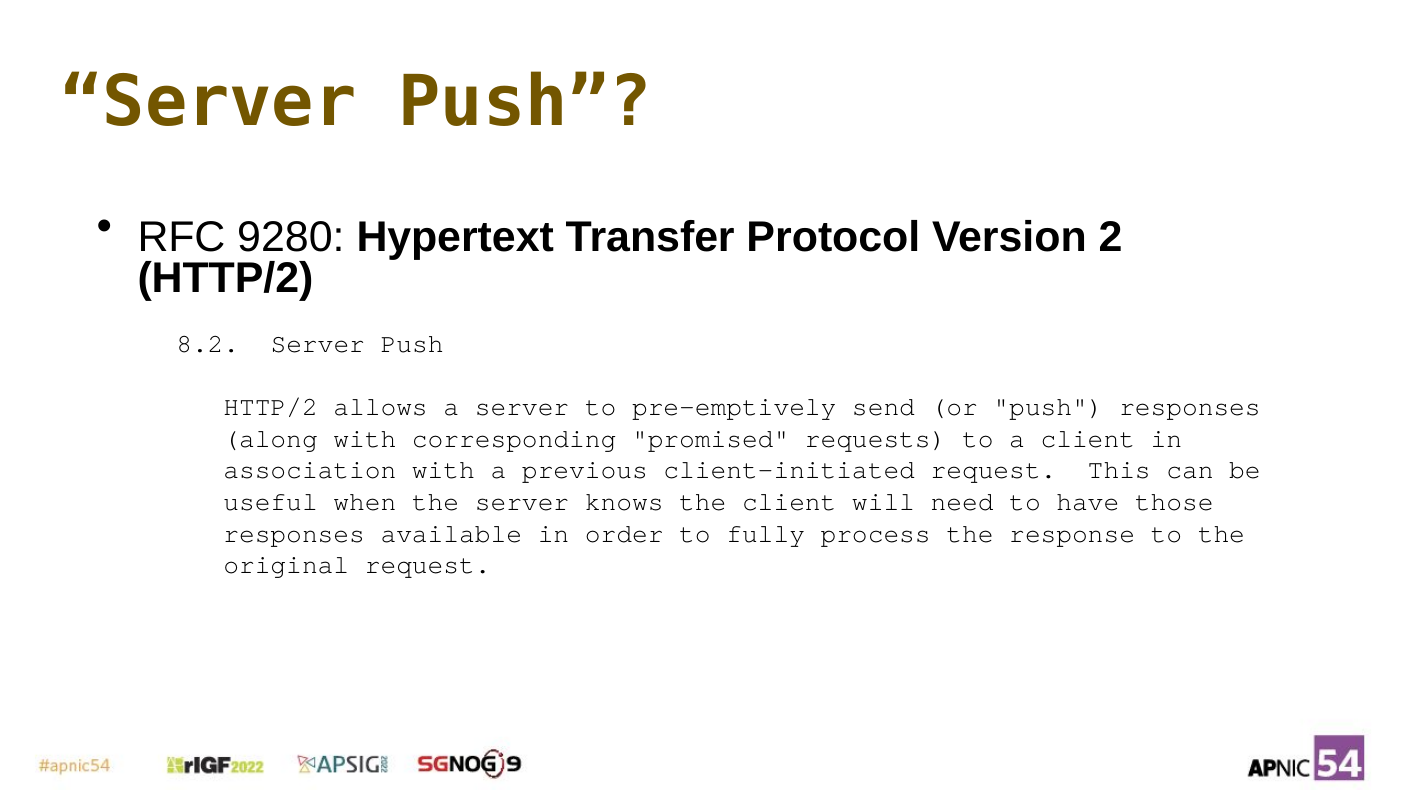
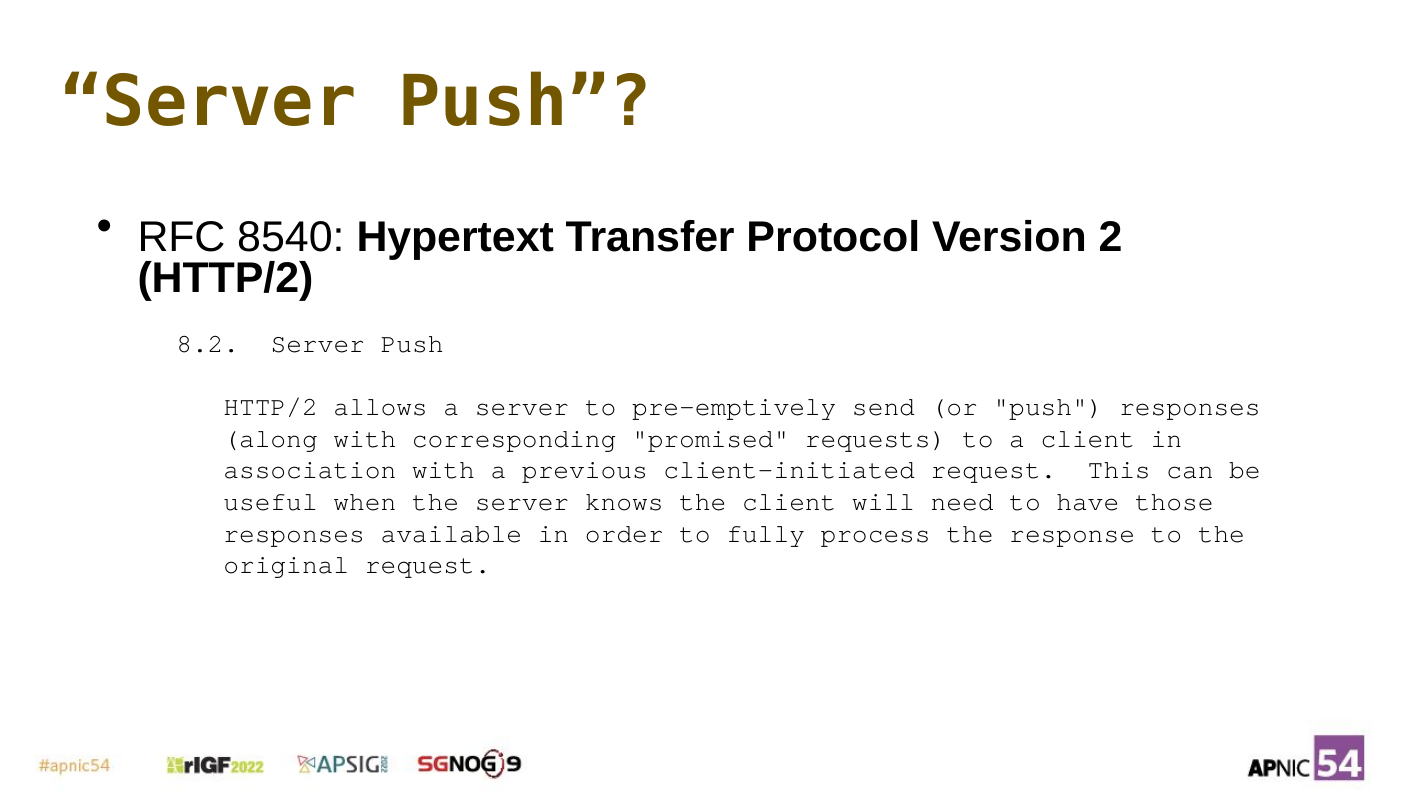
9280: 9280 -> 8540
